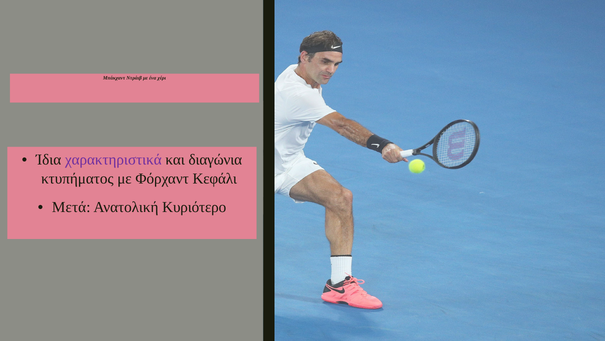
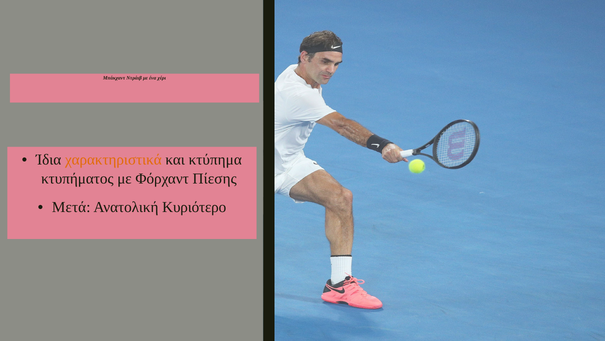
χαρακτηριστικά colour: purple -> orange
διαγώνια: διαγώνια -> κτύπημα
Κεφάλι: Κεφάλι -> Πίεσης
